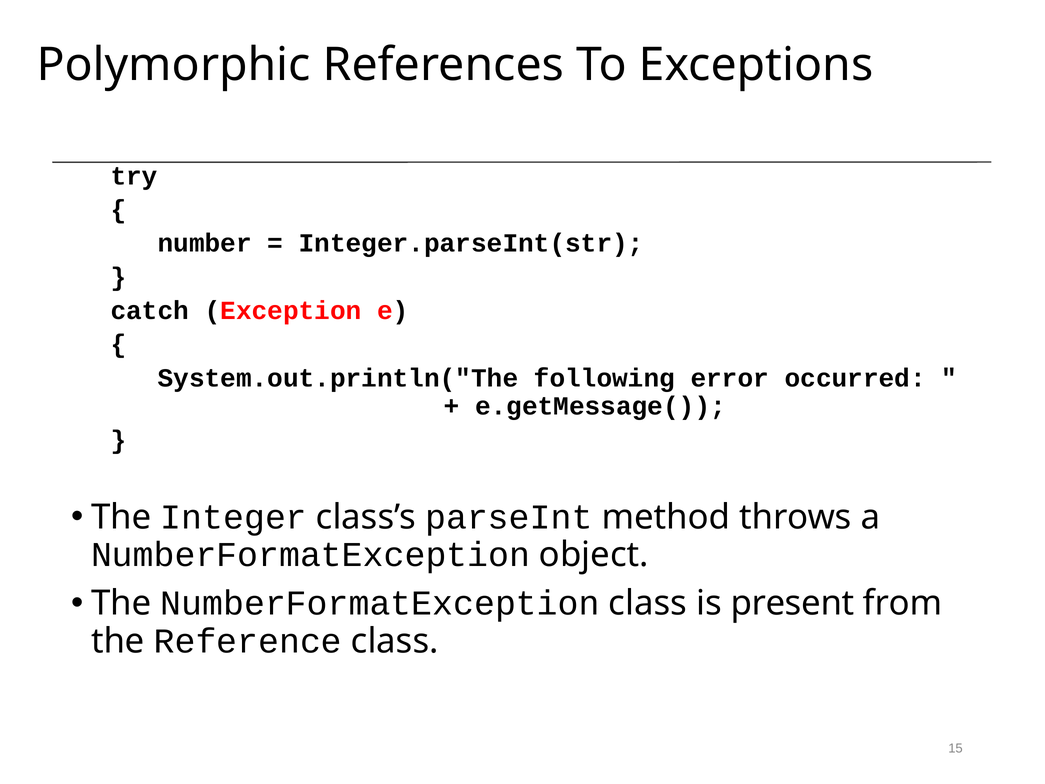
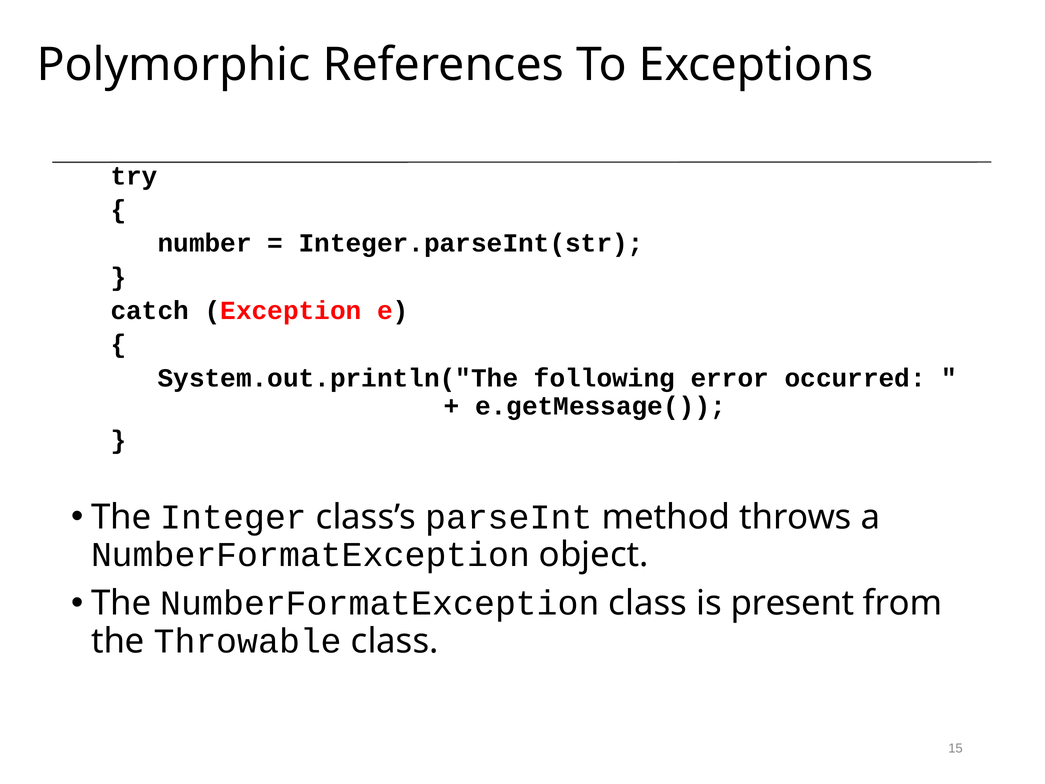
Reference: Reference -> Throwable
